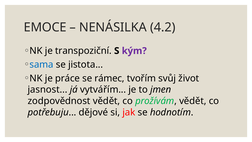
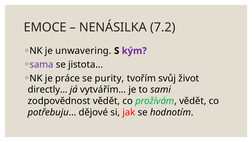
4.2: 4.2 -> 7.2
transpoziční: transpoziční -> unwavering
sama colour: blue -> purple
rámec: rámec -> purity
jasnost: jasnost -> directly
jmen: jmen -> sami
